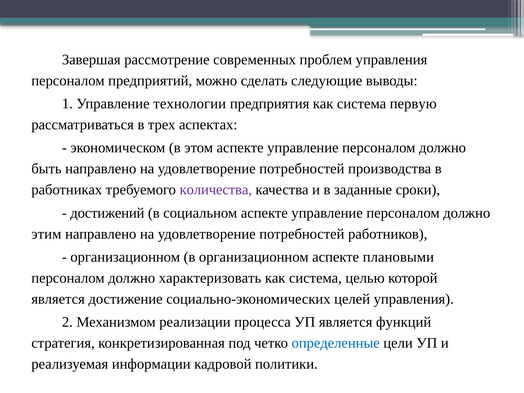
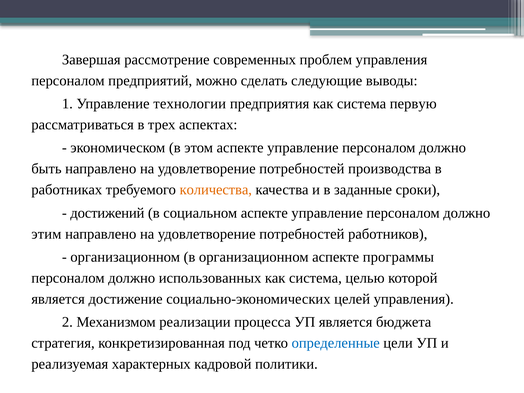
количества colour: purple -> orange
плановыми: плановыми -> программы
характеризовать: характеризовать -> использованных
функций: функций -> бюджета
информации: информации -> характерных
